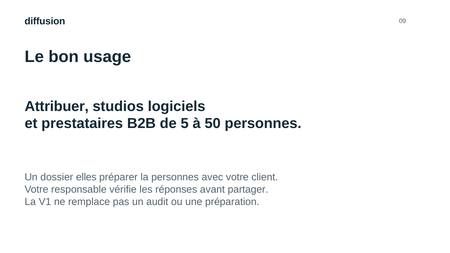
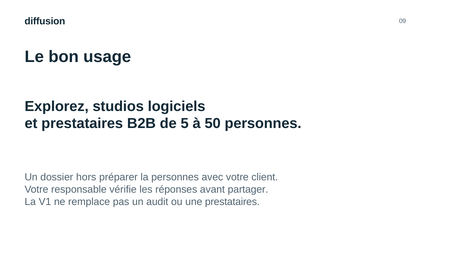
Attribuer: Attribuer -> Explorez
elles: elles -> hors
une préparation: préparation -> prestataires
